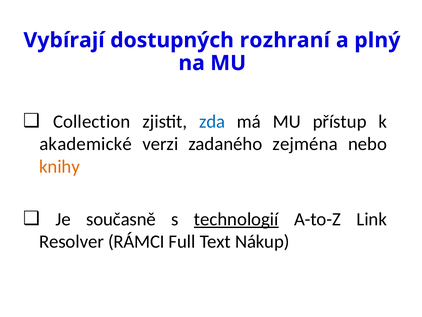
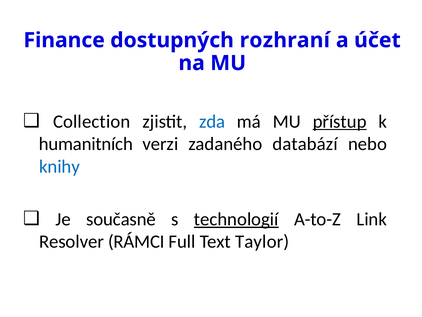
Vybírají: Vybírají -> Finance
plný: plný -> účet
přístup underline: none -> present
akademické: akademické -> humanitních
zejména: zejména -> databází
knihy colour: orange -> blue
Nákup: Nákup -> Taylor
